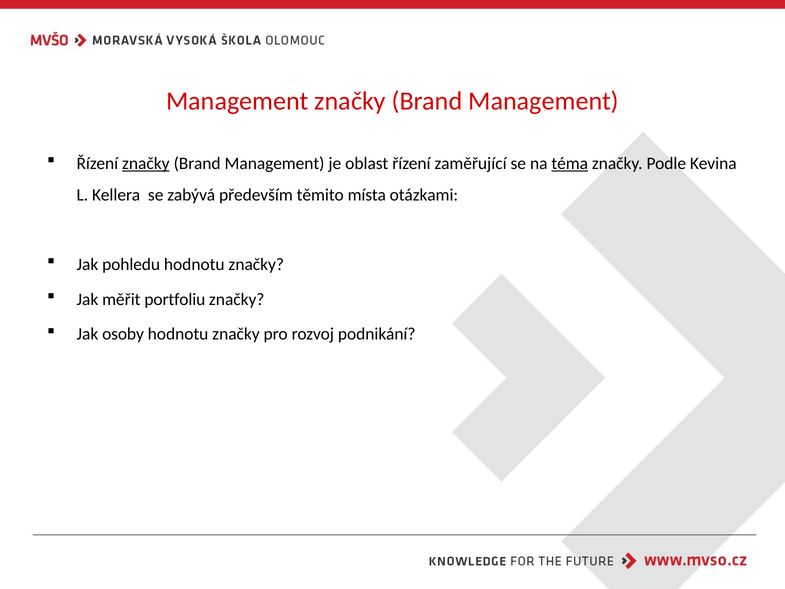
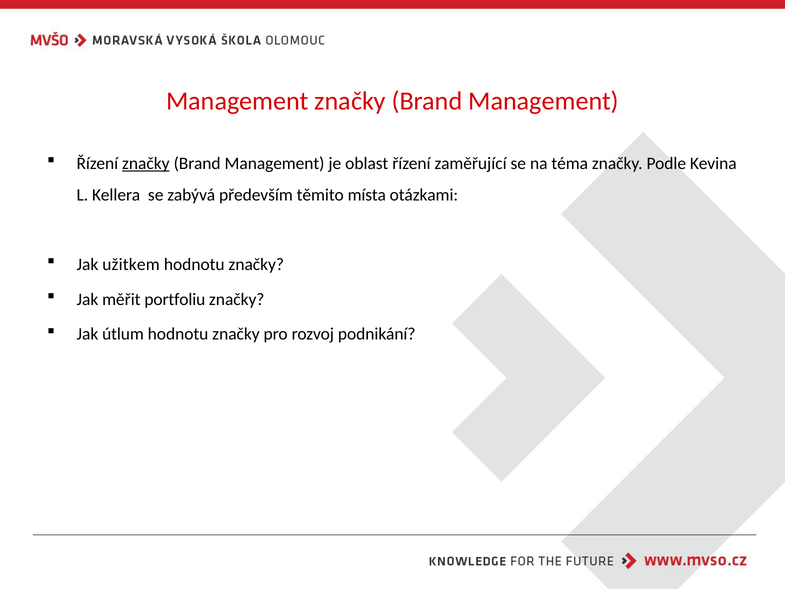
téma underline: present -> none
pohledu: pohledu -> užitkem
osoby: osoby -> útlum
